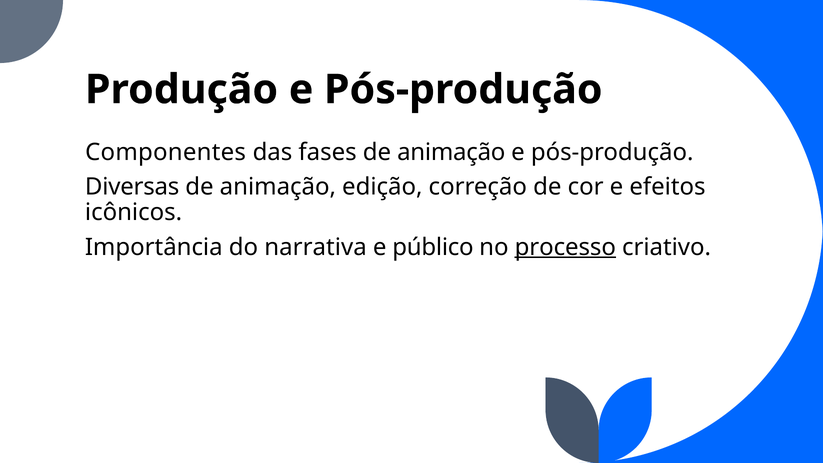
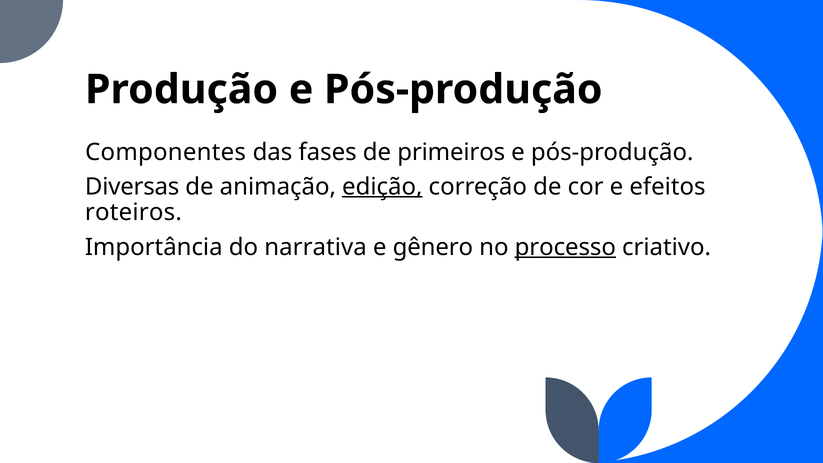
fases de animação: animação -> primeiros
edição underline: none -> present
icônicos: icônicos -> roteiros
público: público -> gênero
